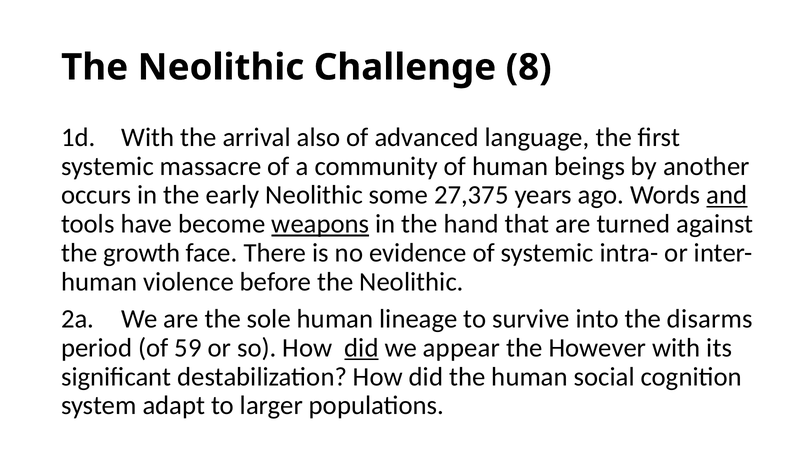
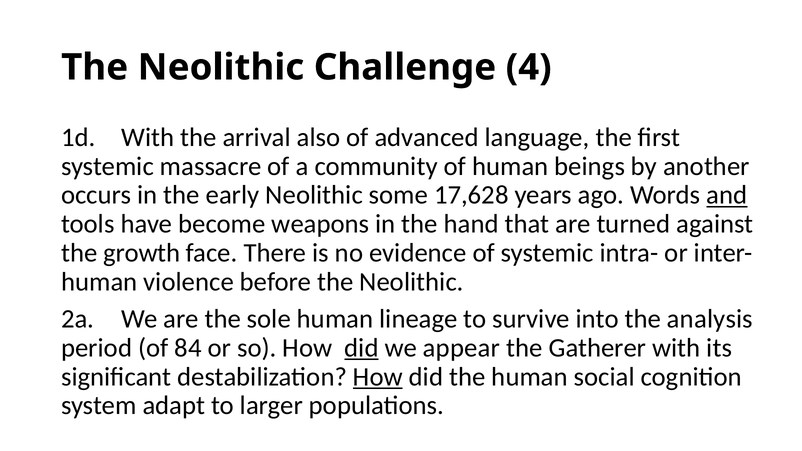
8: 8 -> 4
27,375: 27,375 -> 17,628
weapons underline: present -> none
disarms: disarms -> analysis
59: 59 -> 84
However: However -> Gatherer
How at (378, 377) underline: none -> present
